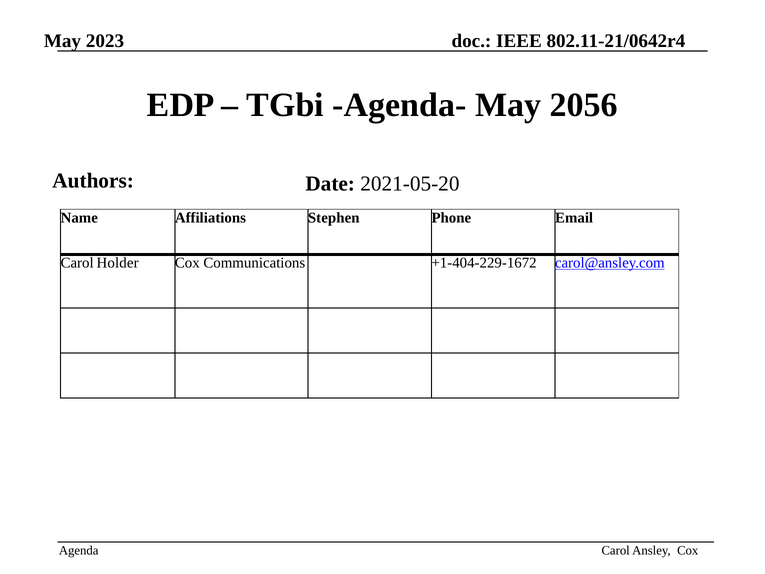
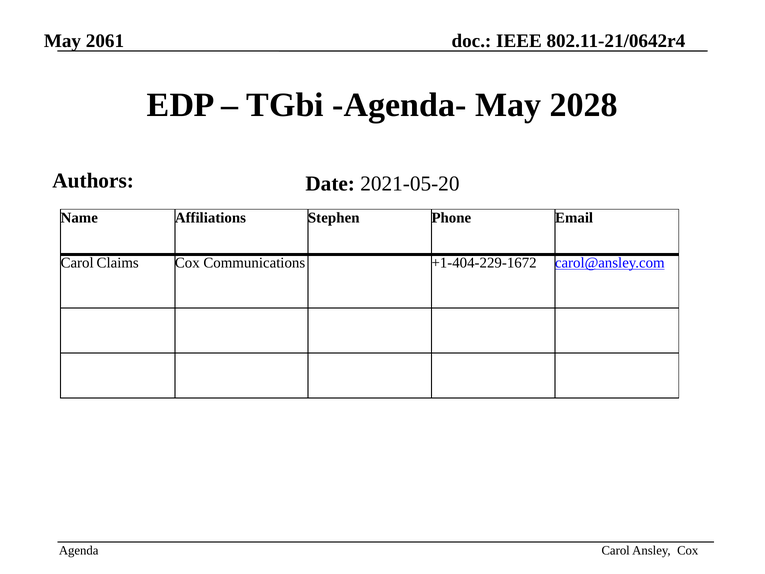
2023: 2023 -> 2061
2056: 2056 -> 2028
Holder: Holder -> Claims
